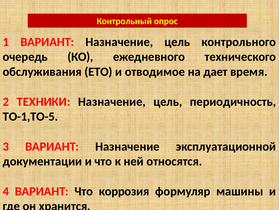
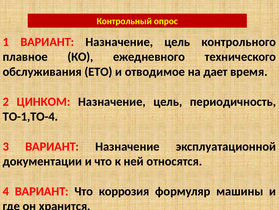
очередь: очередь -> плавное
ТЕХНИКИ: ТЕХНИКИ -> ЦИНКОМ
ТО-1,ТО-5: ТО-1,ТО-5 -> ТО-1,ТО-4
